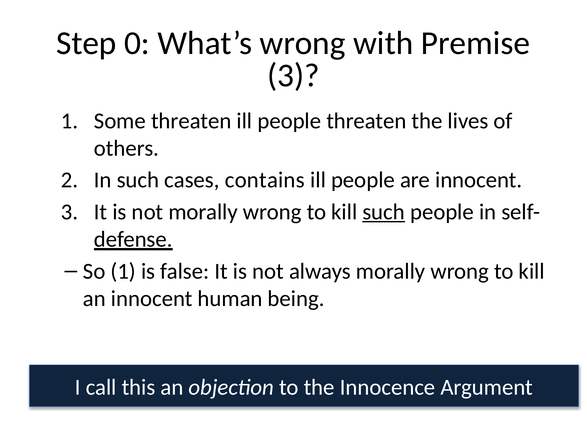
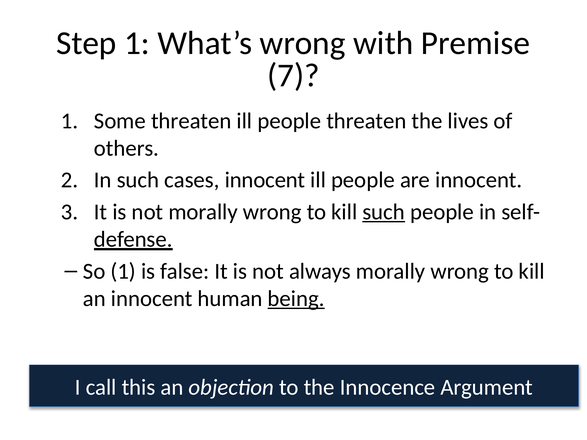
Step 0: 0 -> 1
3 at (293, 75): 3 -> 7
cases contains: contains -> innocent
being underline: none -> present
